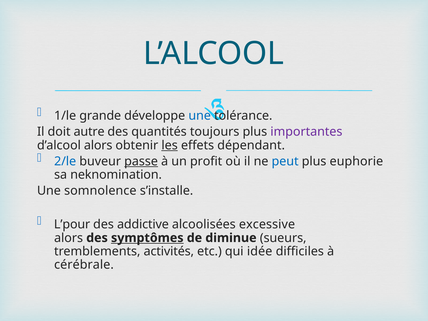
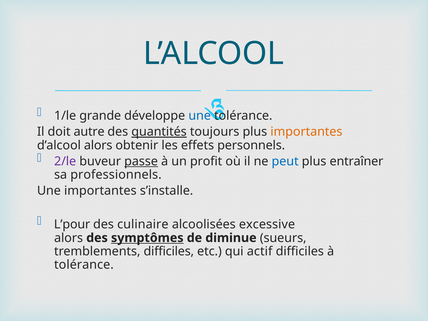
quantités underline: none -> present
importantes at (306, 132) colour: purple -> orange
les underline: present -> none
dépendant: dépendant -> personnels
2/le colour: blue -> purple
euphorie: euphorie -> entraîner
neknomination: neknomination -> professionnels
Une somnolence: somnolence -> importantes
addictive: addictive -> culinaire
tremblements activités: activités -> difficiles
idée: idée -> actif
cérébrale at (84, 265): cérébrale -> tolérance
